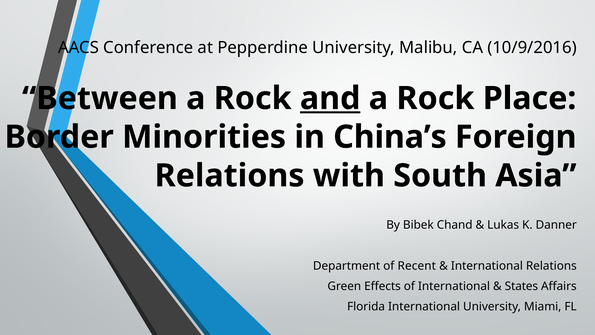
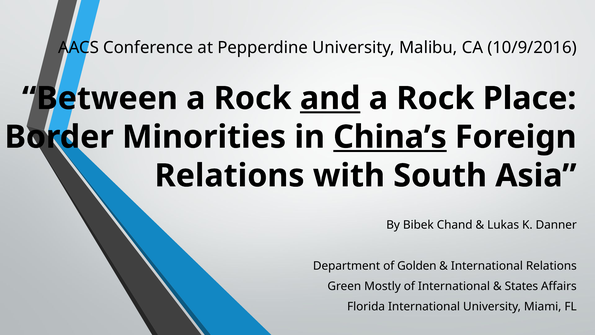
China’s underline: none -> present
Recent: Recent -> Golden
Effects: Effects -> Mostly
